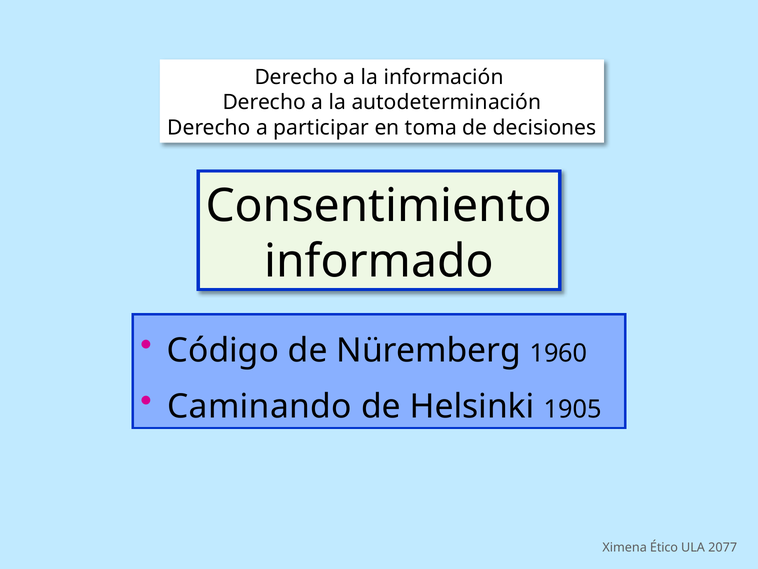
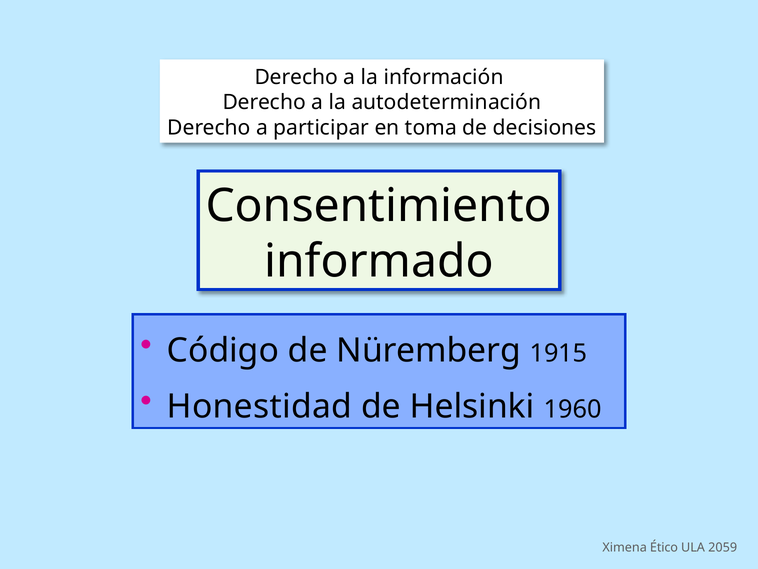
1960: 1960 -> 1915
Caminando: Caminando -> Honestidad
1905: 1905 -> 1960
2077: 2077 -> 2059
